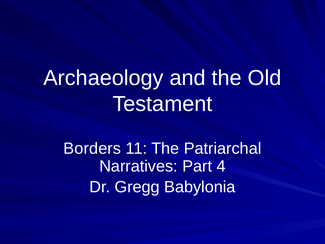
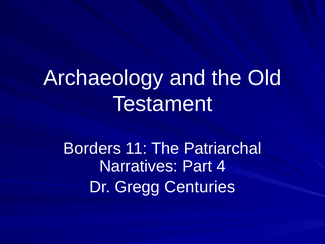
Babylonia: Babylonia -> Centuries
